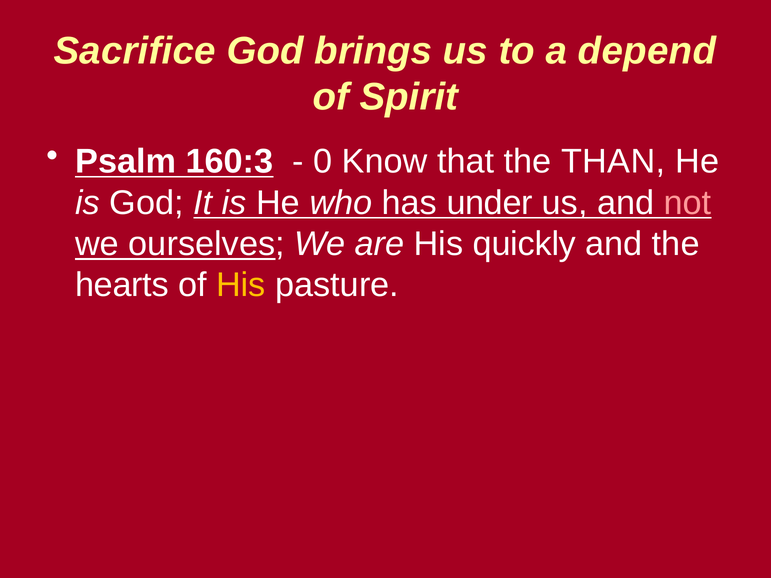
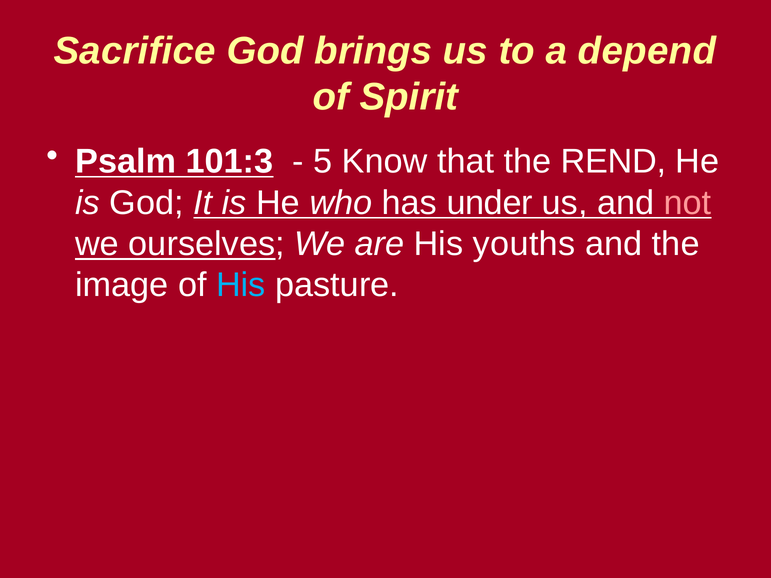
160:3: 160:3 -> 101:3
0: 0 -> 5
THAN: THAN -> REND
quickly: quickly -> youths
hearts: hearts -> image
His at (241, 285) colour: yellow -> light blue
